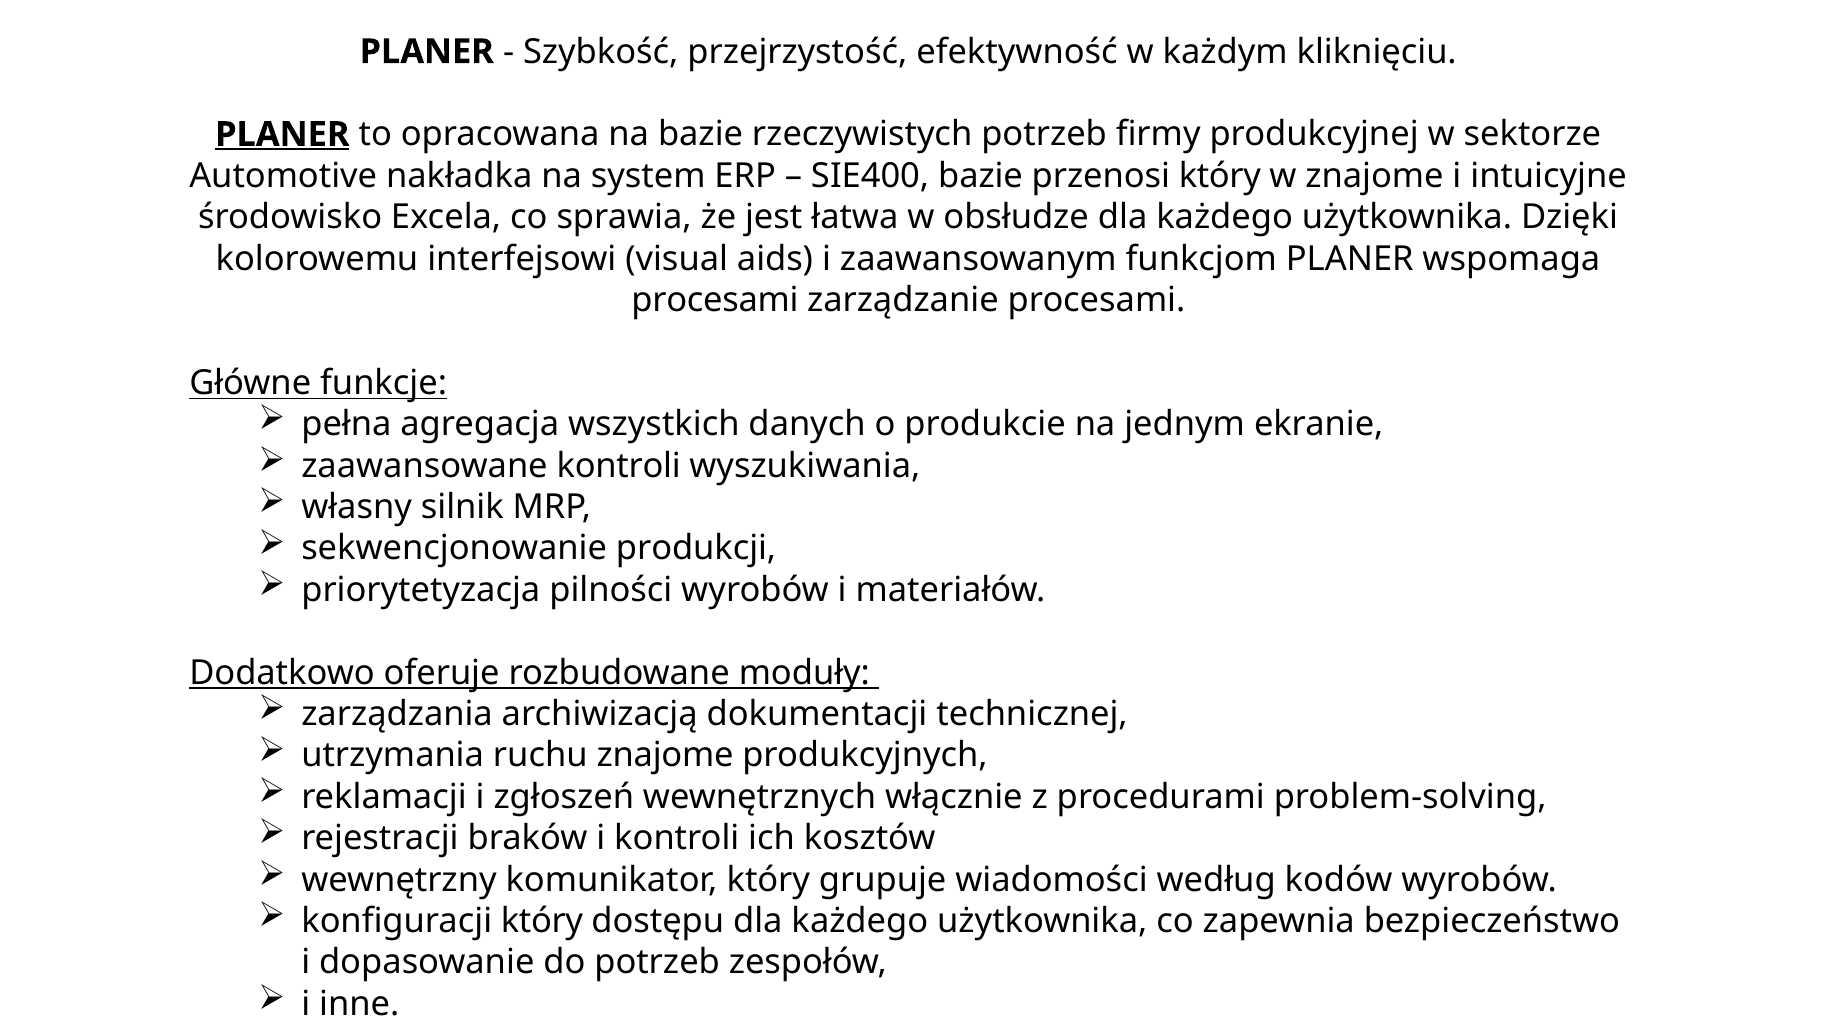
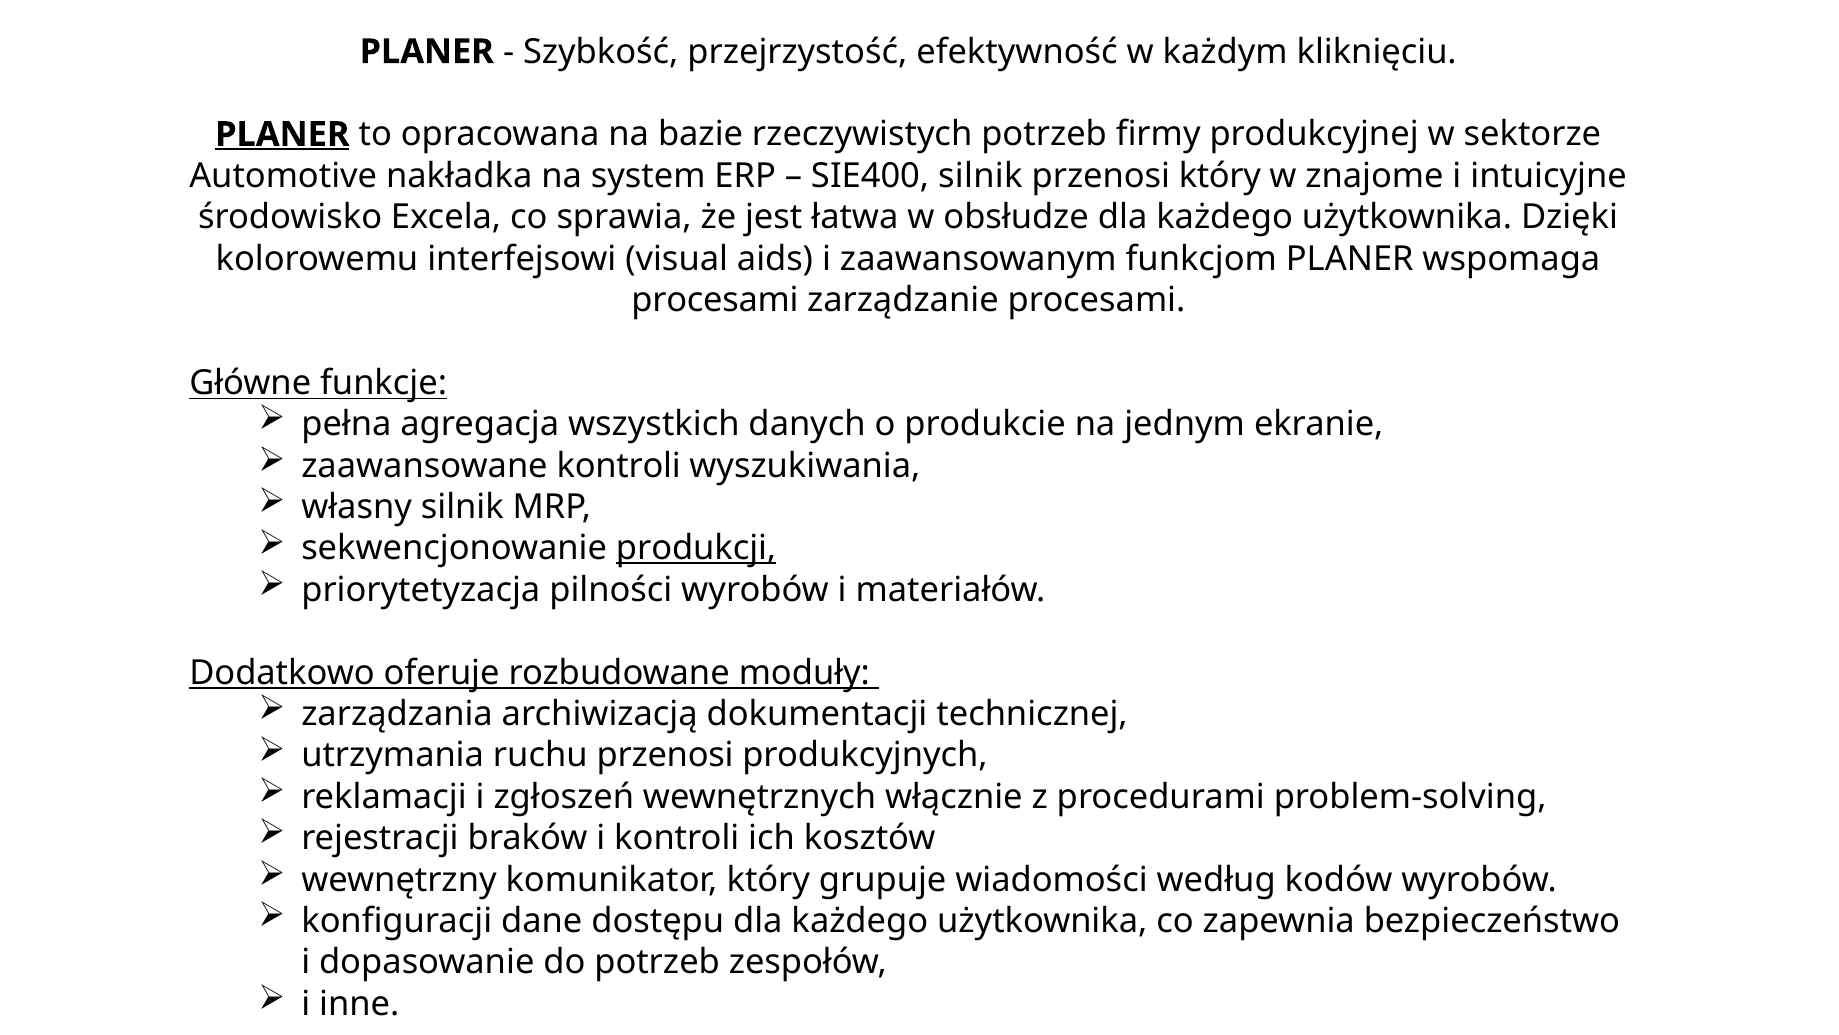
SIE400 bazie: bazie -> silnik
produkcji underline: none -> present
ruchu znajome: znajome -> przenosi
konfiguracji który: który -> dane
